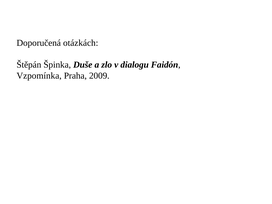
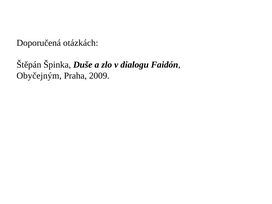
Vzpomínka: Vzpomínka -> Obyčejným
